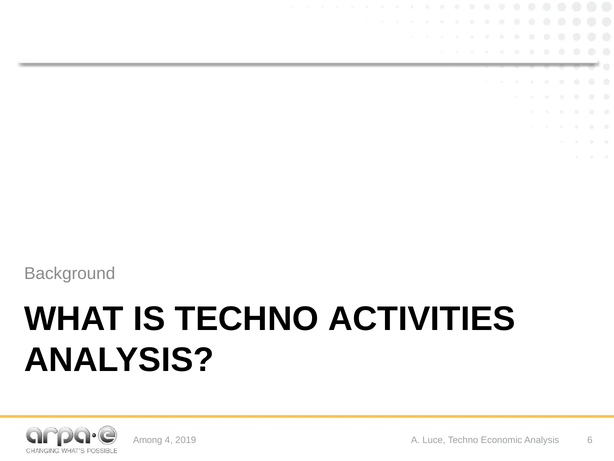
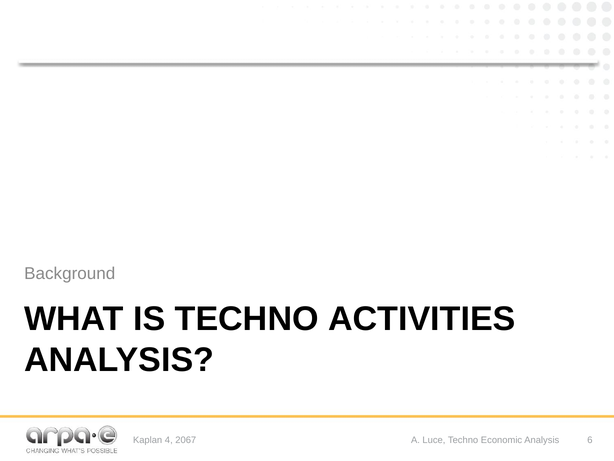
Among: Among -> Kaplan
2019: 2019 -> 2067
